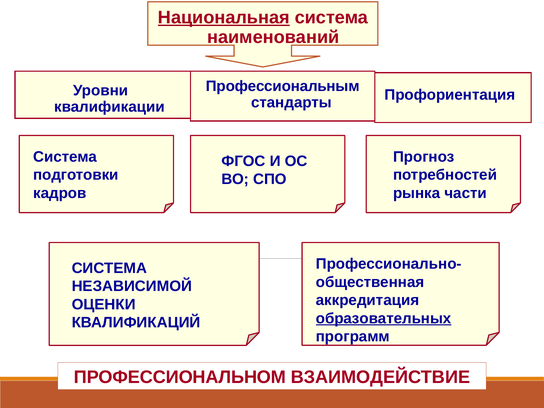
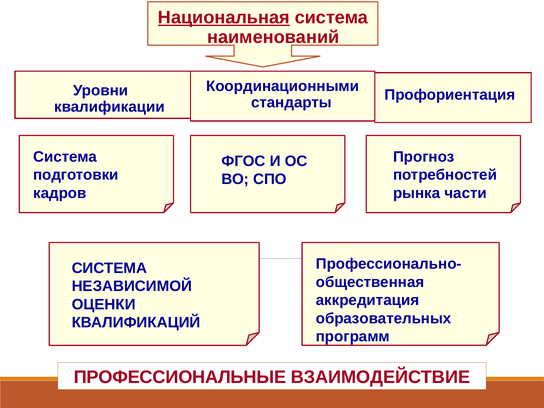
Профессиональным: Профессиональным -> Координационными
образовательных underline: present -> none
ПРОФЕССИОНАЛЬНОМ: ПРОФЕССИОНАЛЬНОМ -> ПРОФЕССИОНАЛЬНЫЕ
